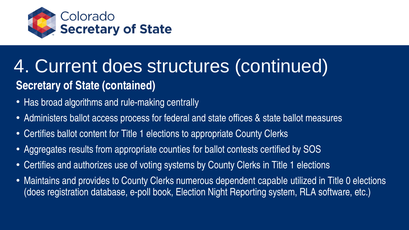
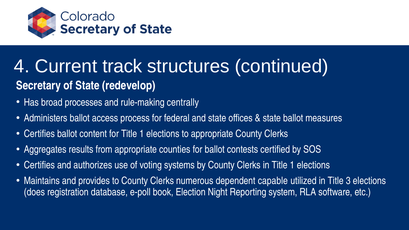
Current does: does -> track
contained: contained -> redevelop
algorithms: algorithms -> processes
0: 0 -> 3
